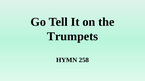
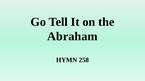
Trumpets: Trumpets -> Abraham
